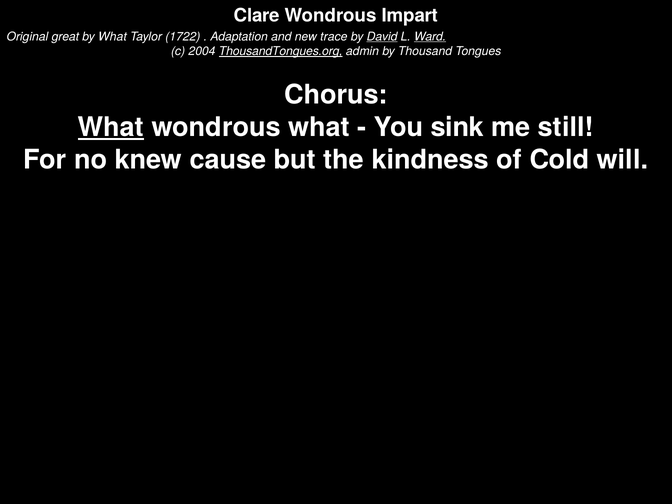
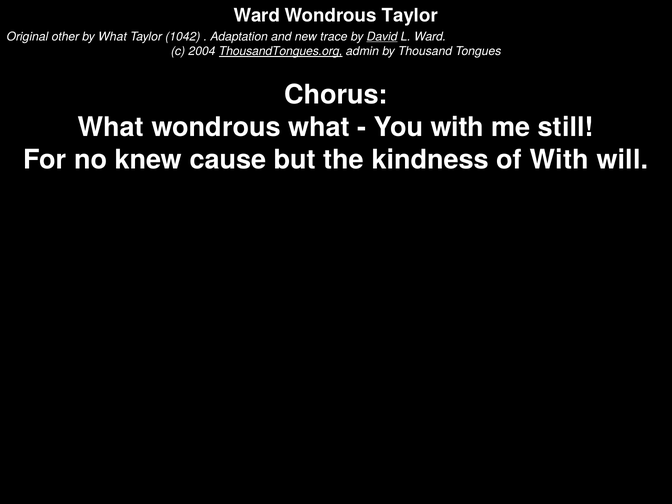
Clare at (257, 16): Clare -> Ward
Wondrous Impart: Impart -> Taylor
great: great -> other
1722: 1722 -> 1042
Ward at (430, 37) underline: present -> none
What at (111, 127) underline: present -> none
You sink: sink -> with
of Cold: Cold -> With
